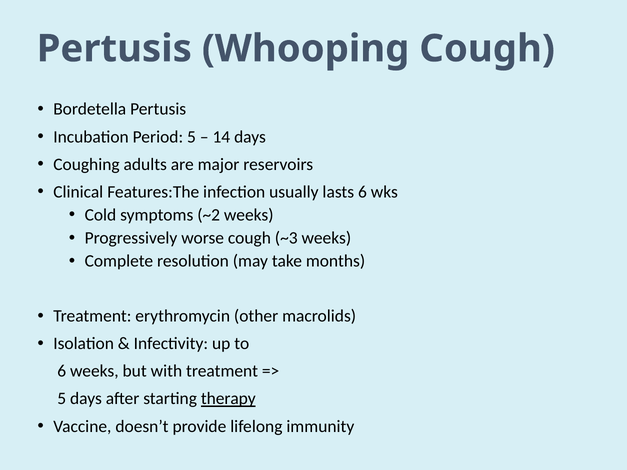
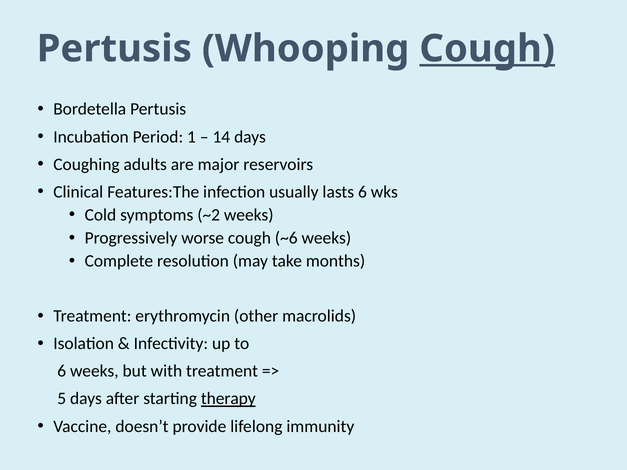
Cough at (487, 49) underline: none -> present
Period 5: 5 -> 1
~3: ~3 -> ~6
